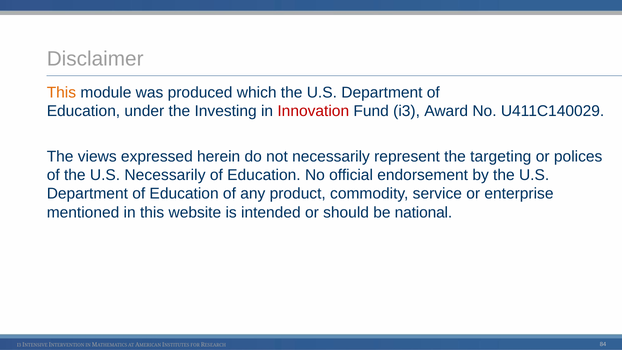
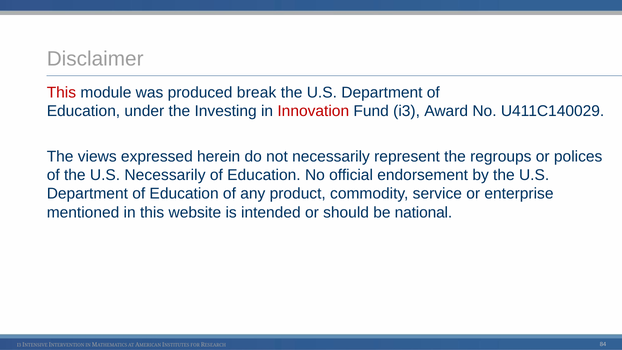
This at (61, 93) colour: orange -> red
which: which -> break
targeting: targeting -> regroups
